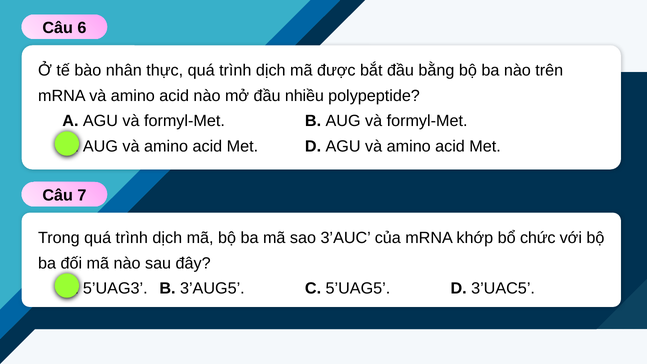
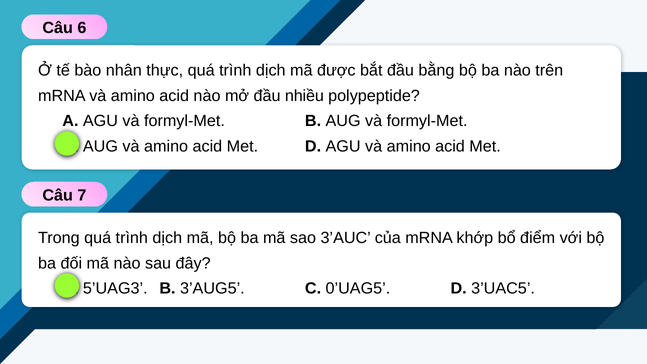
chức: chức -> điểm
5’UAG5: 5’UAG5 -> 0’UAG5
